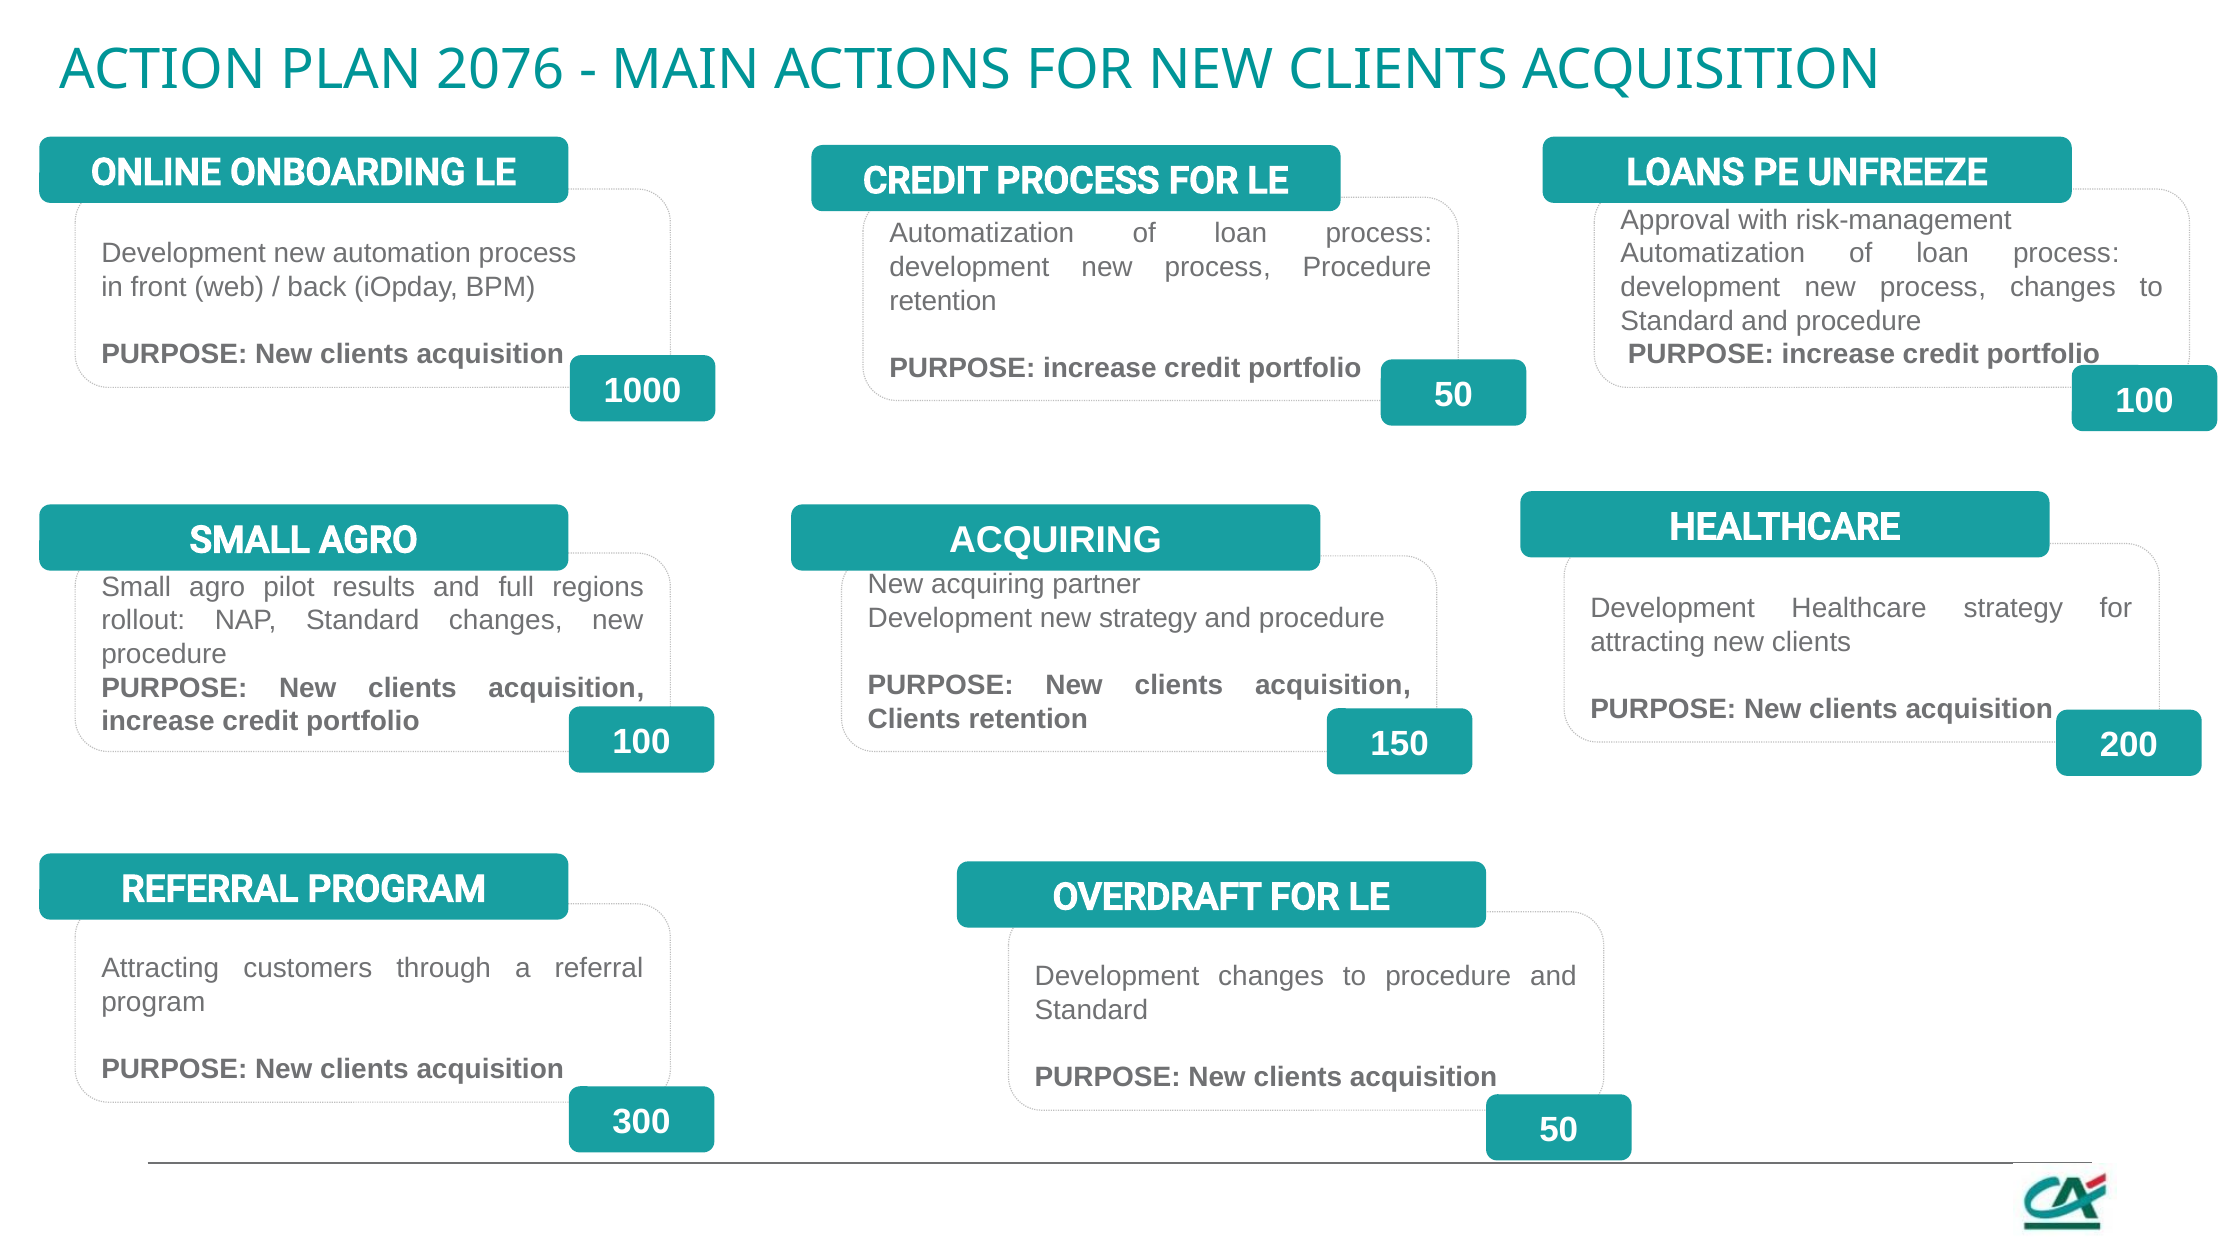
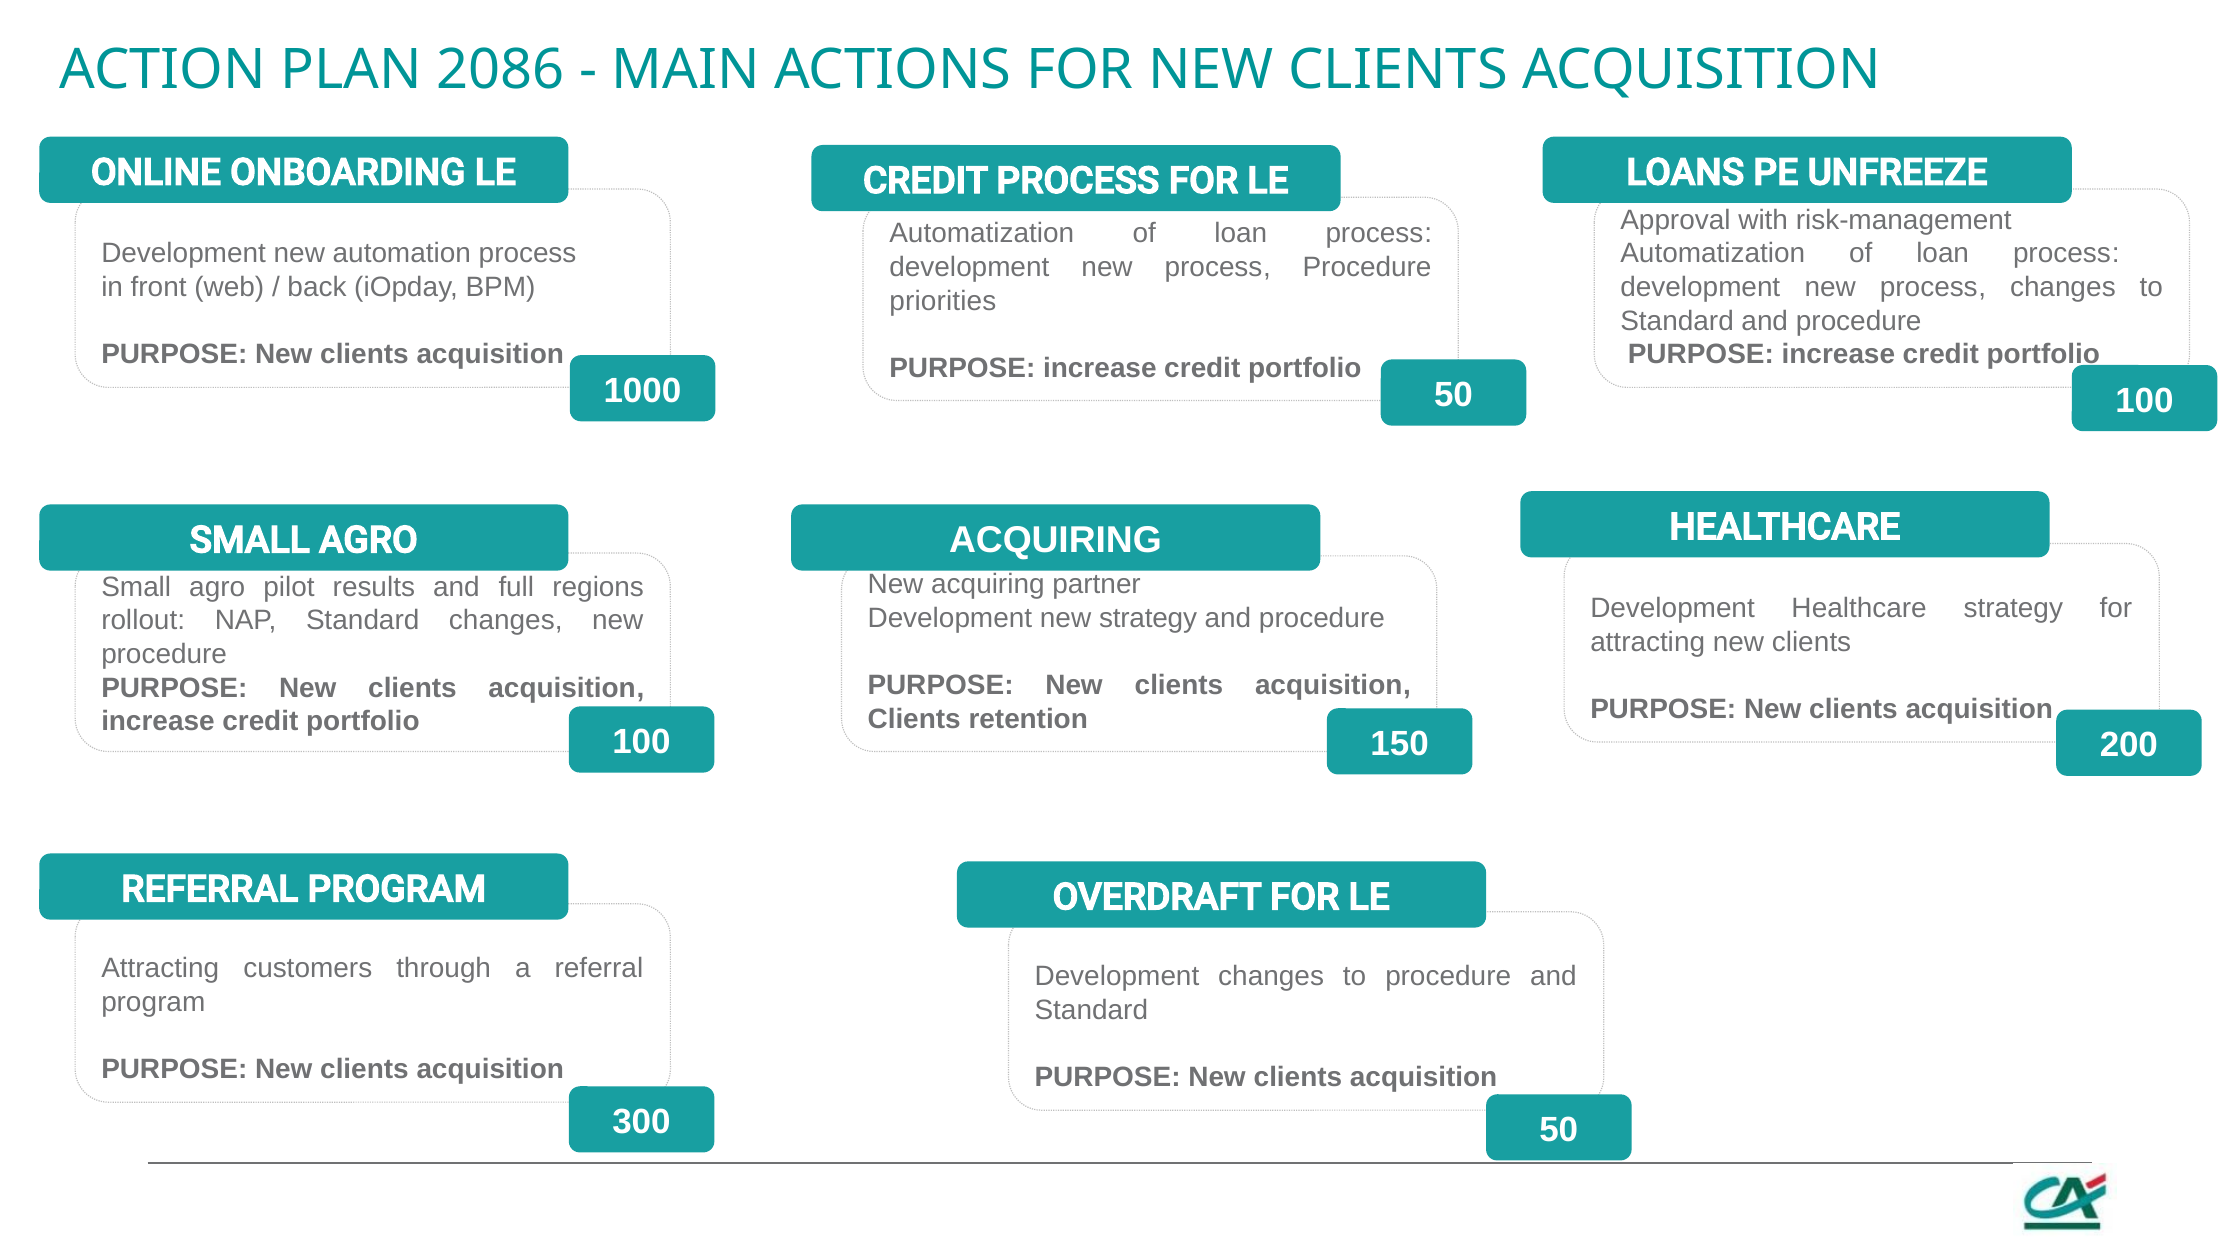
2076: 2076 -> 2086
retention at (943, 301): retention -> priorities
